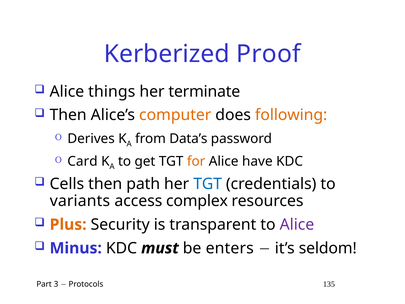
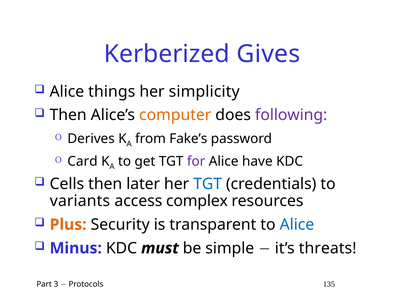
Proof: Proof -> Gives
terminate: terminate -> simplicity
following colour: orange -> purple
Data’s: Data’s -> Fake’s
for colour: orange -> purple
path: path -> later
Alice at (297, 224) colour: purple -> blue
enters: enters -> simple
seldom: seldom -> threats
